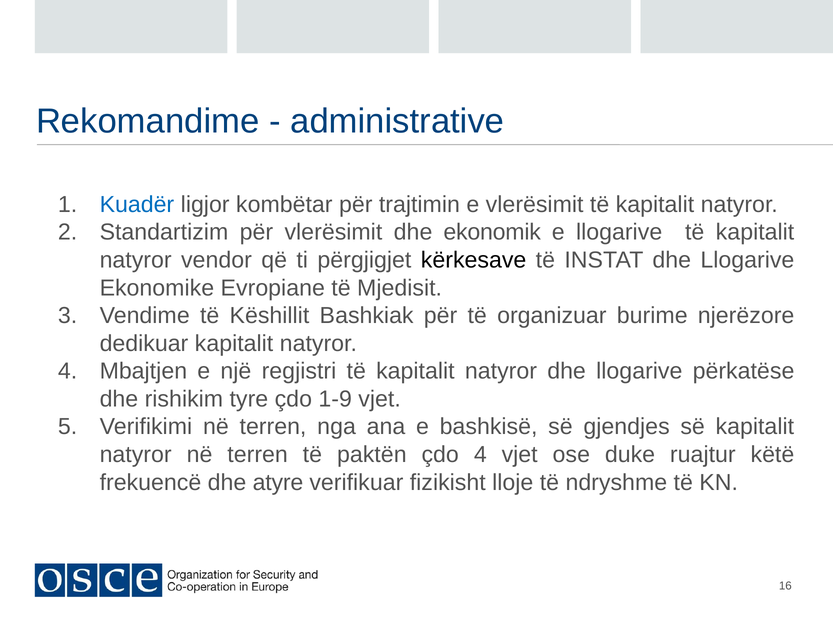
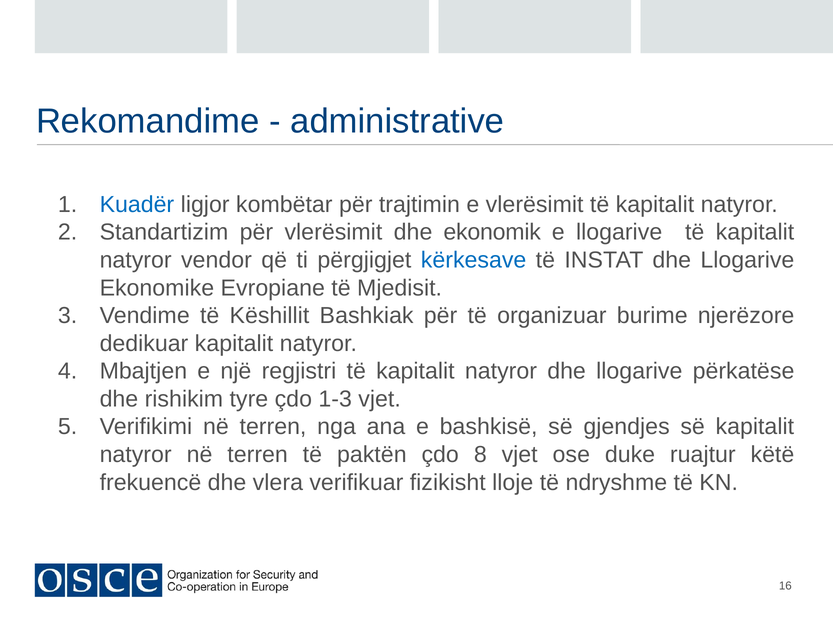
kërkesave colour: black -> blue
1-9: 1-9 -> 1-3
çdo 4: 4 -> 8
atyre: atyre -> vlera
